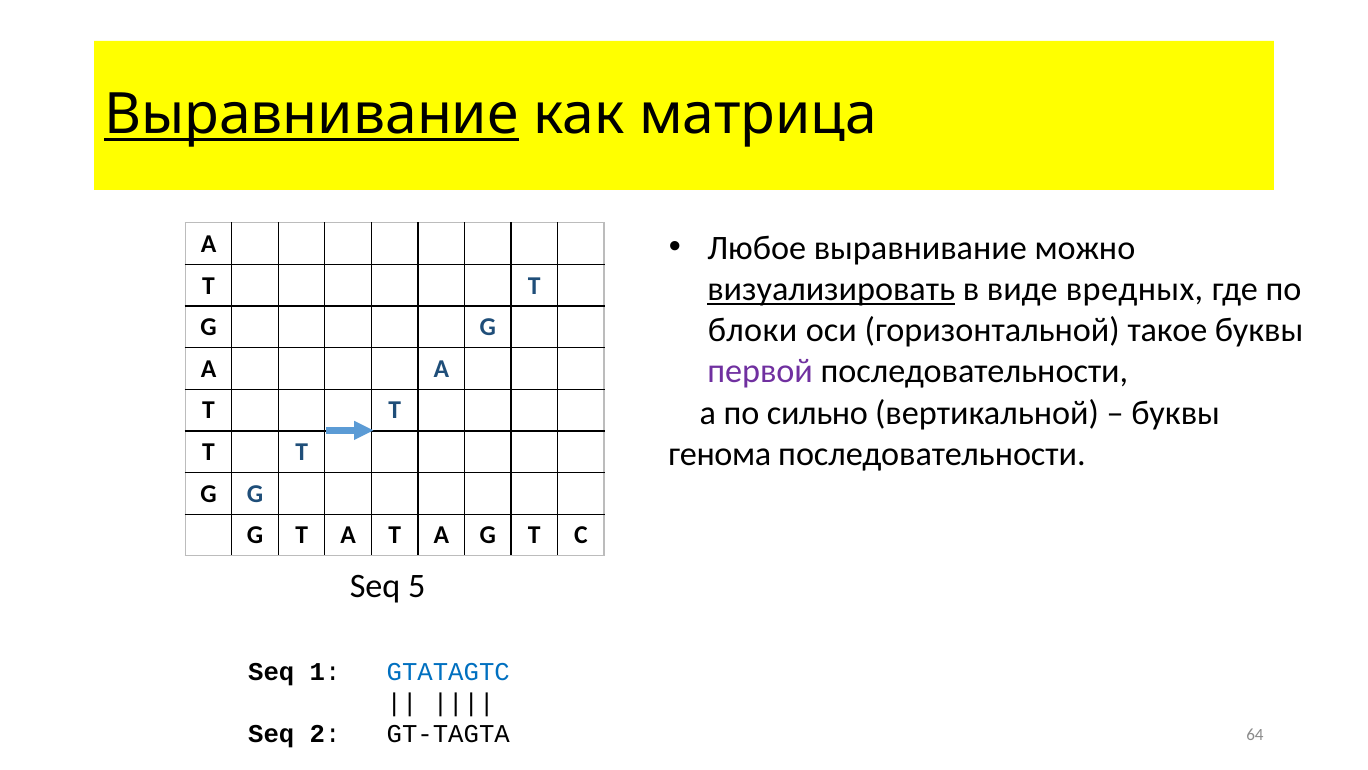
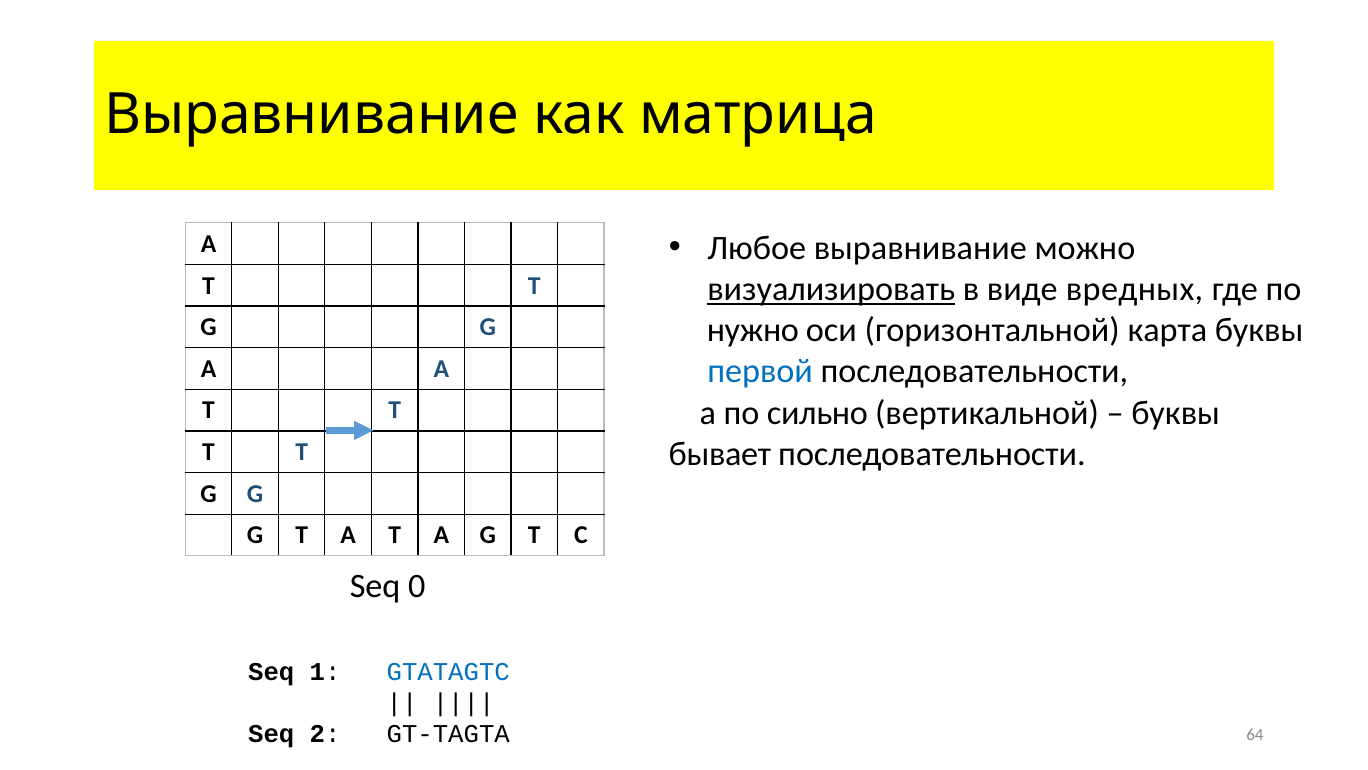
Выравнивание at (312, 115) underline: present -> none
блоки: блоки -> нужно
такое: такое -> карта
первой colour: purple -> blue
генома: генома -> бывает
5: 5 -> 0
